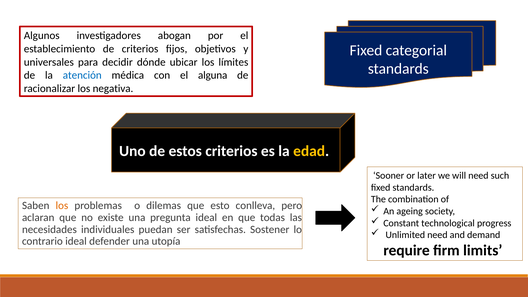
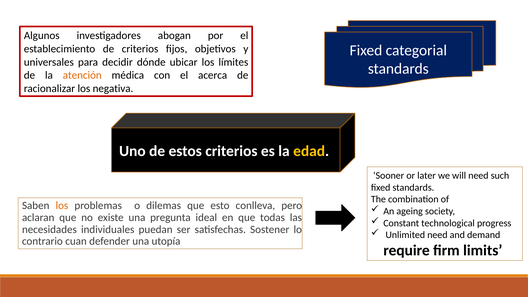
atención colour: blue -> orange
alguna: alguna -> acerca
contrario ideal: ideal -> cuan
